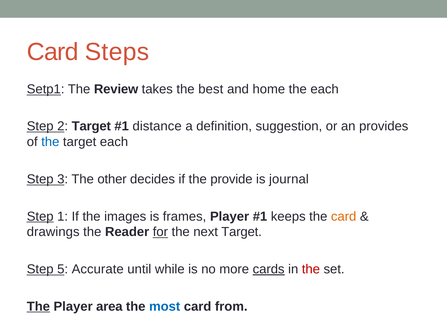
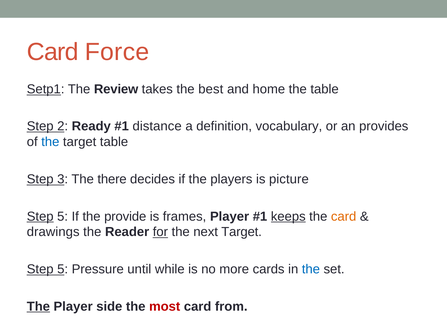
Steps: Steps -> Force
the each: each -> table
2 Target: Target -> Ready
suggestion: suggestion -> vocabulary
target each: each -> table
other: other -> there
provide: provide -> players
journal: journal -> picture
1 at (63, 217): 1 -> 5
images: images -> provide
keeps underline: none -> present
Accurate: Accurate -> Pressure
cards underline: present -> none
the at (311, 269) colour: red -> blue
area: area -> side
most colour: blue -> red
